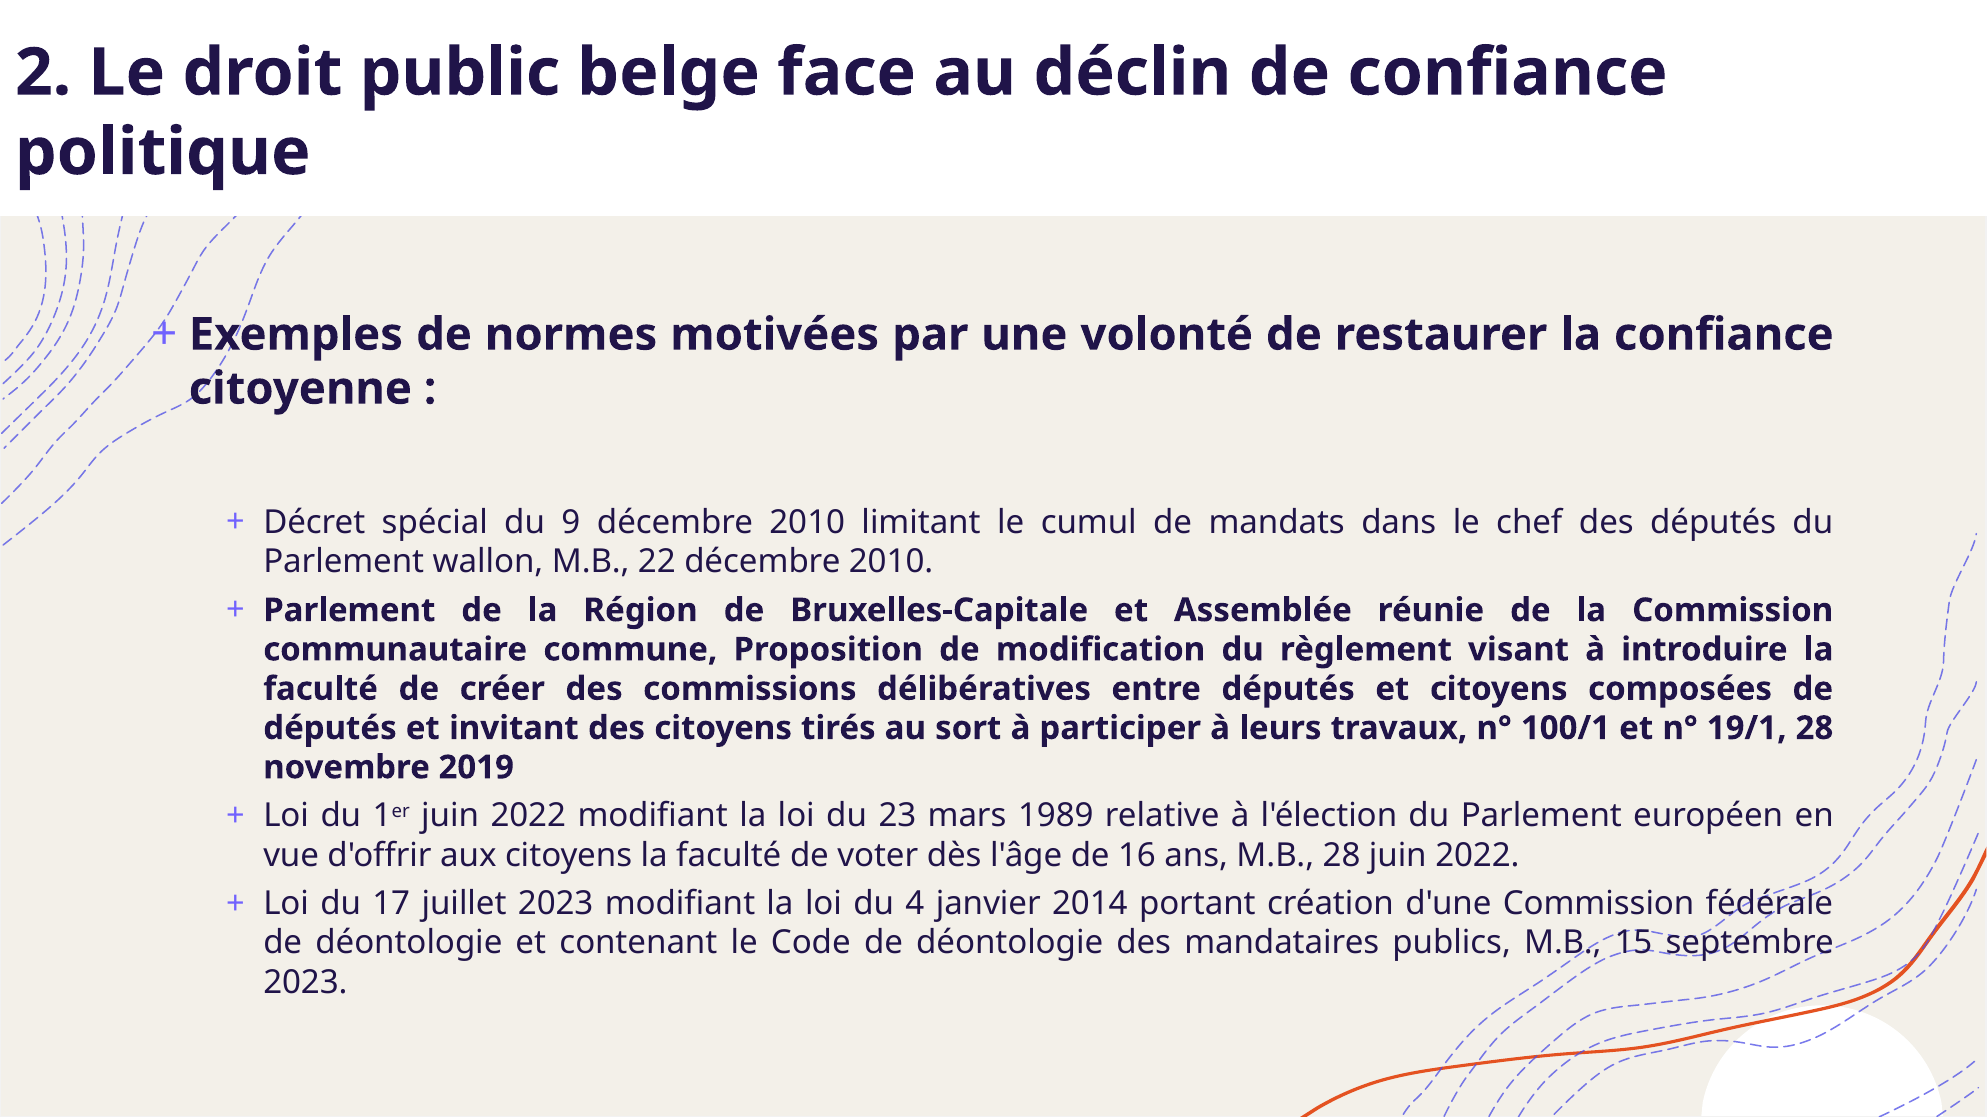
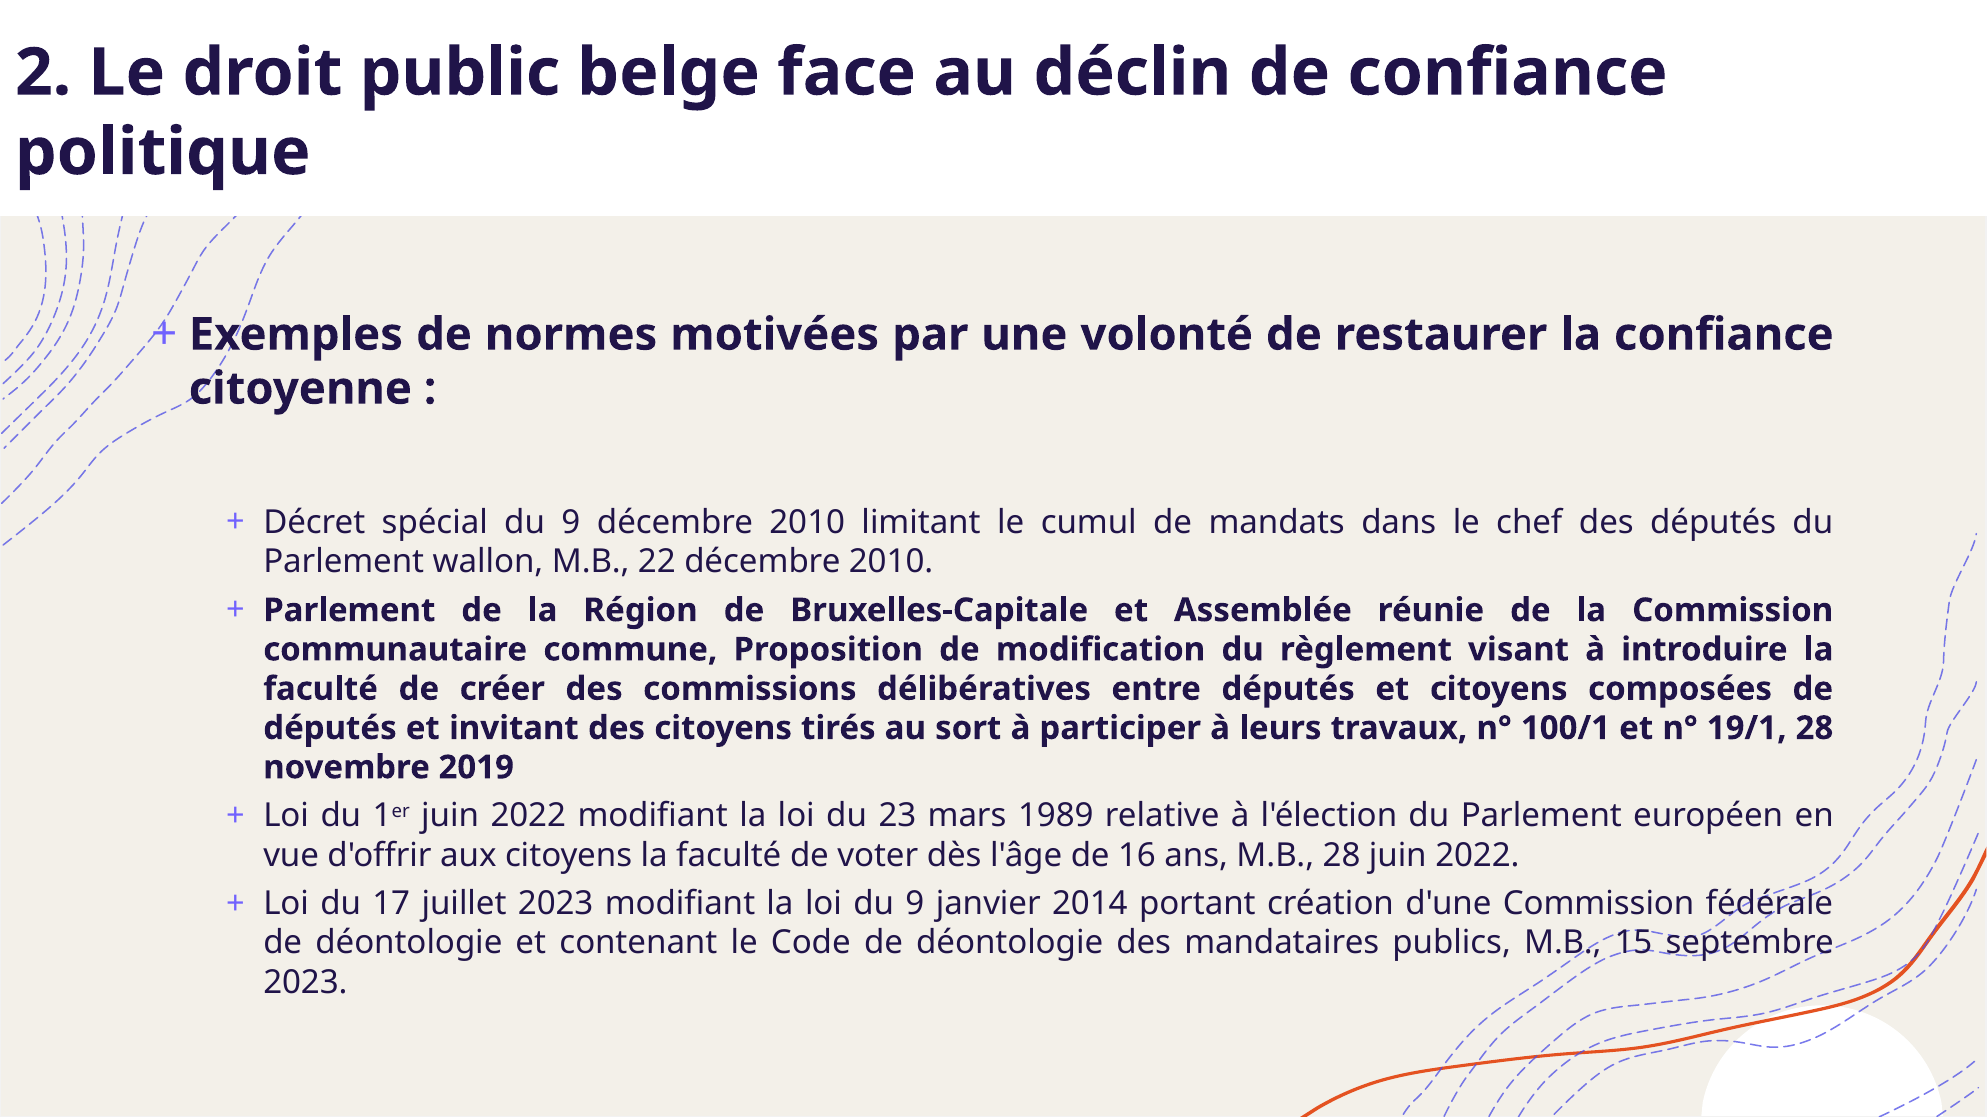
loi du 4: 4 -> 9
